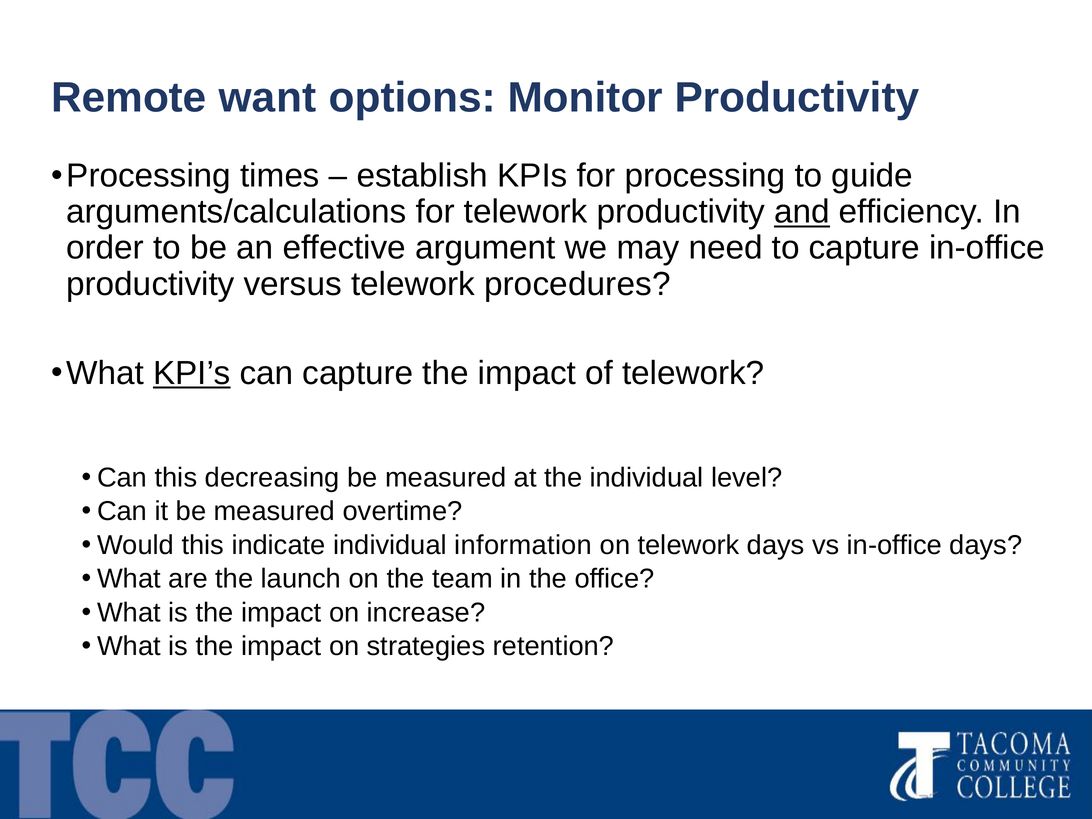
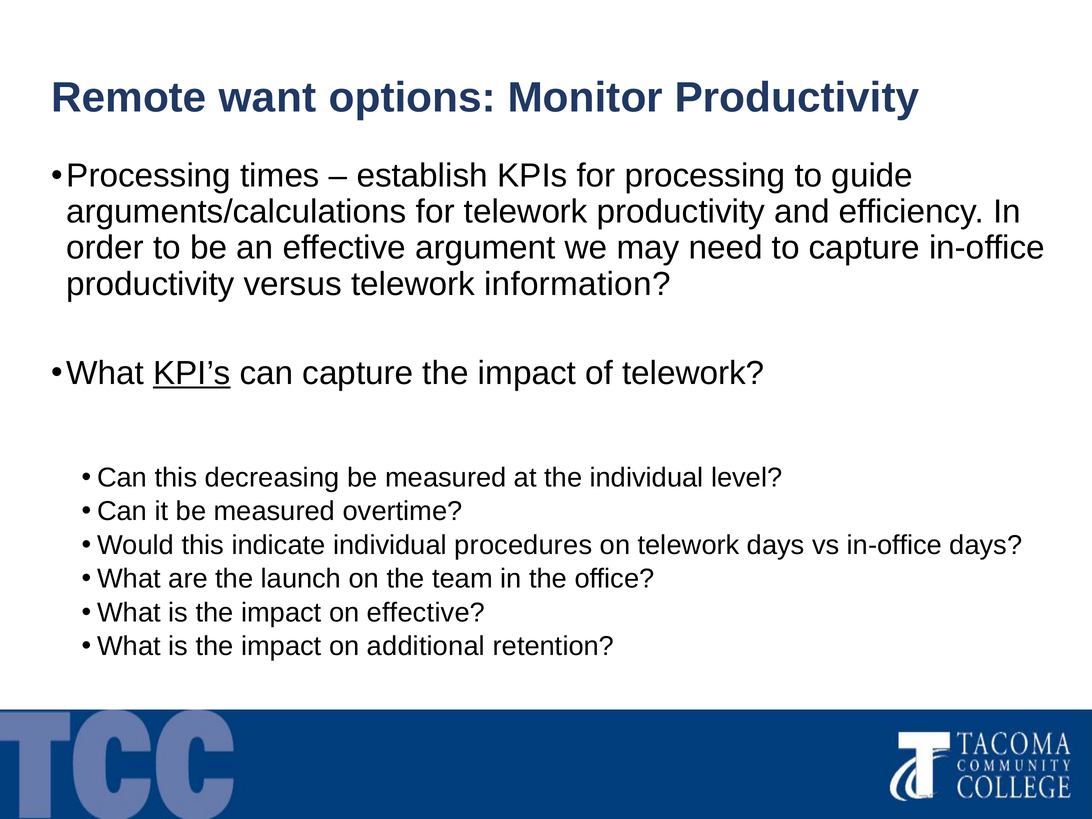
and underline: present -> none
procedures: procedures -> information
information: information -> procedures
on increase: increase -> effective
strategies: strategies -> additional
